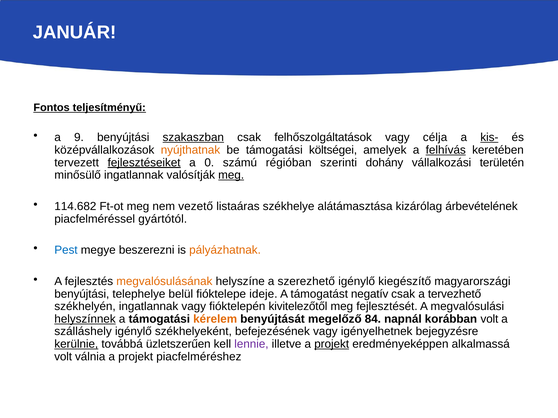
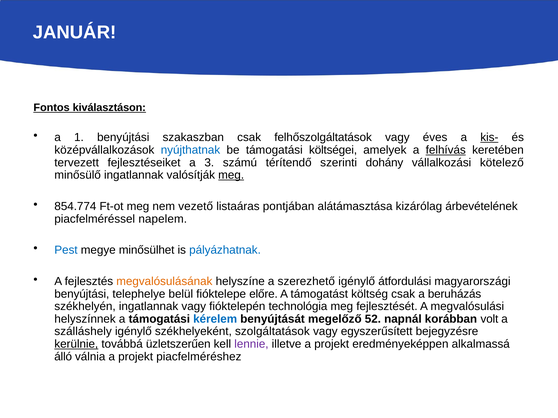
teljesítményű: teljesítményű -> kiválasztáson
9: 9 -> 1
szakaszban underline: present -> none
célja: célja -> éves
nyújthatnak colour: orange -> blue
fejlesztéseiket underline: present -> none
0: 0 -> 3
régióban: régióban -> térítendő
területén: területén -> kötelező
114.682: 114.682 -> 854.774
székhelye: székhelye -> pontjában
gyártótól: gyártótól -> napelem
beszerezni: beszerezni -> minősülhet
pályázhatnak colour: orange -> blue
kiegészítő: kiegészítő -> átfordulási
ideje: ideje -> előre
negatív: negatív -> költség
tervezhető: tervezhető -> beruházás
kivitelezőtől: kivitelezőtől -> technológia
helyszínnek underline: present -> none
kérelem colour: orange -> blue
84: 84 -> 52
befejezésének: befejezésének -> szolgáltatások
igényelhetnek: igényelhetnek -> egyszerűsített
projekt at (332, 344) underline: present -> none
volt at (63, 357): volt -> álló
